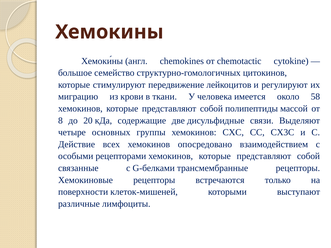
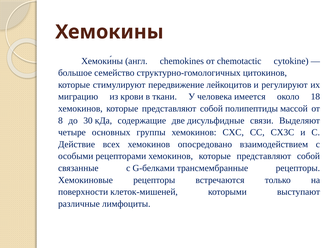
58: 58 -> 18
20: 20 -> 30
